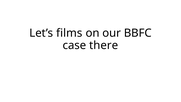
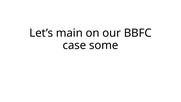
films: films -> main
there: there -> some
